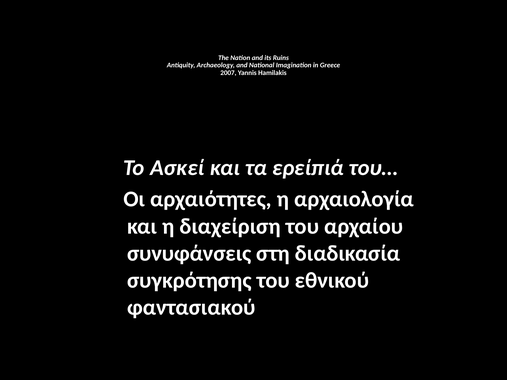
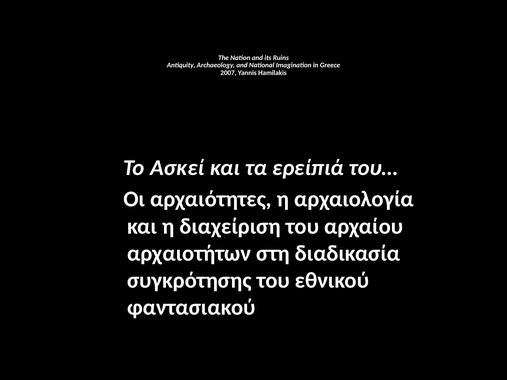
συνυφάνσεις: συνυφάνσεις -> αρχαιοτήτων
